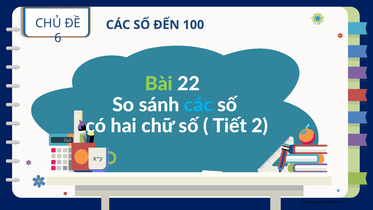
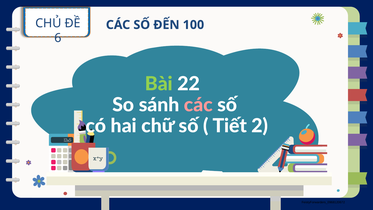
các at (198, 105) colour: light blue -> pink
